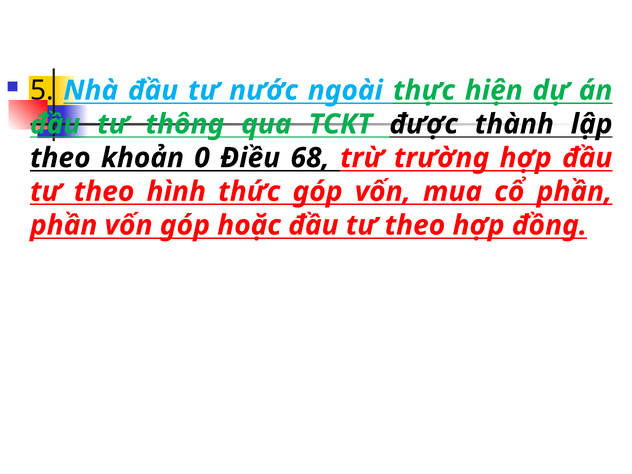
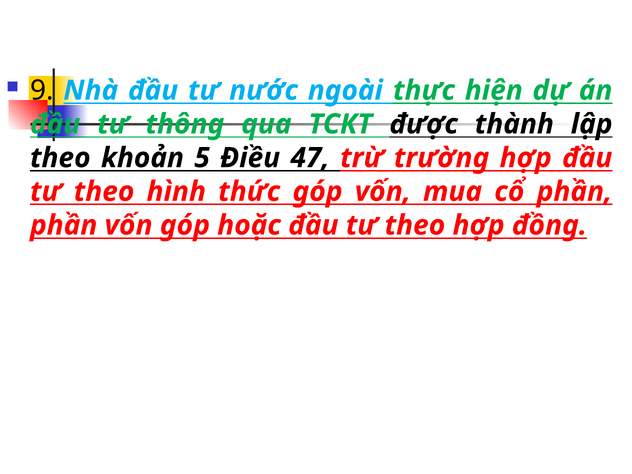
5: 5 -> 9
0: 0 -> 5
68: 68 -> 47
